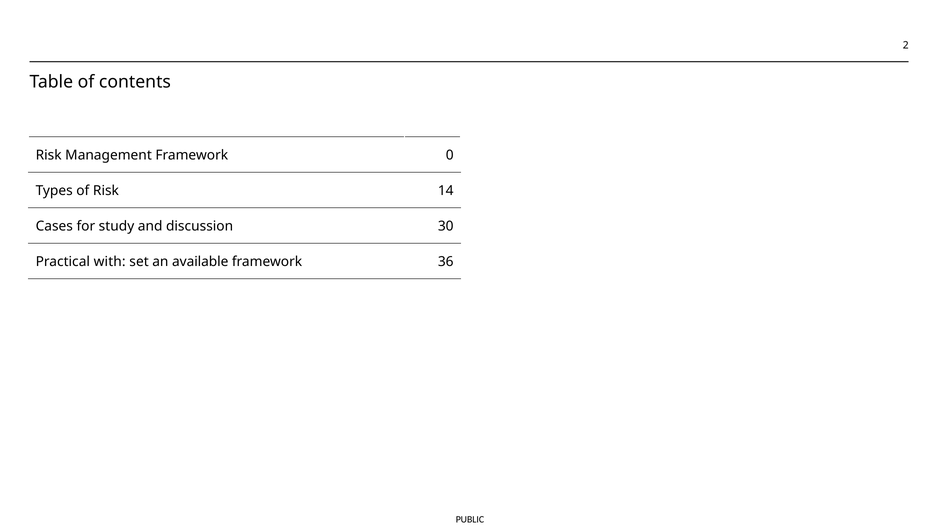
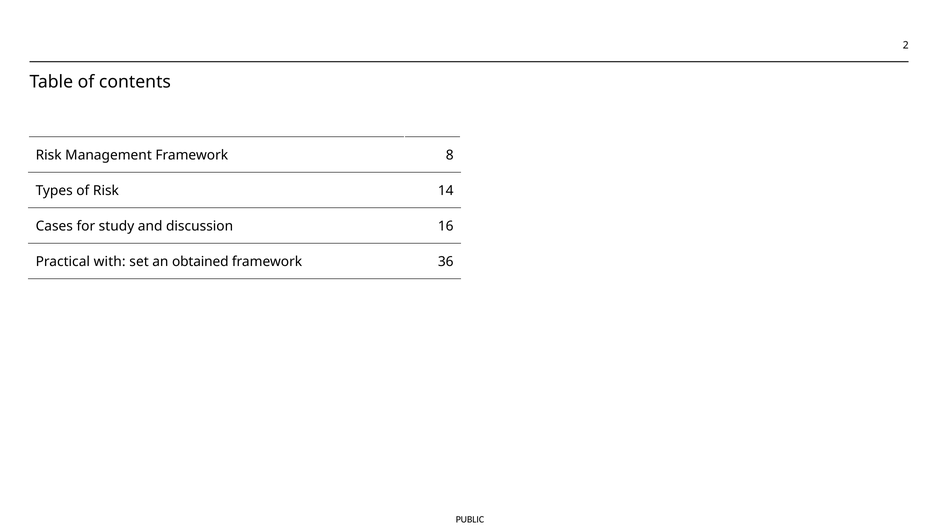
0: 0 -> 8
30: 30 -> 16
available: available -> obtained
